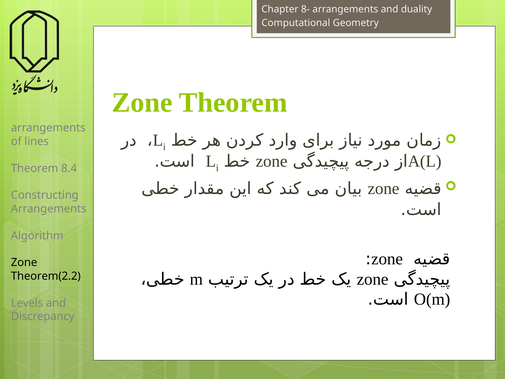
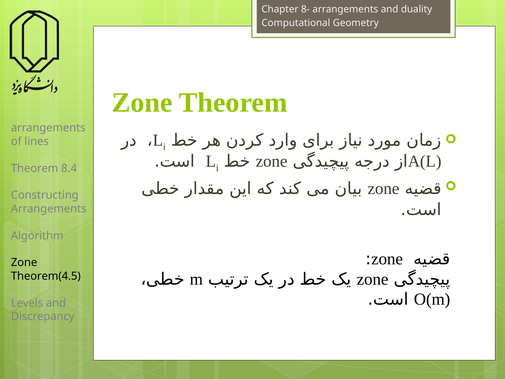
Theorem(2.2: Theorem(2.2 -> Theorem(4.5
